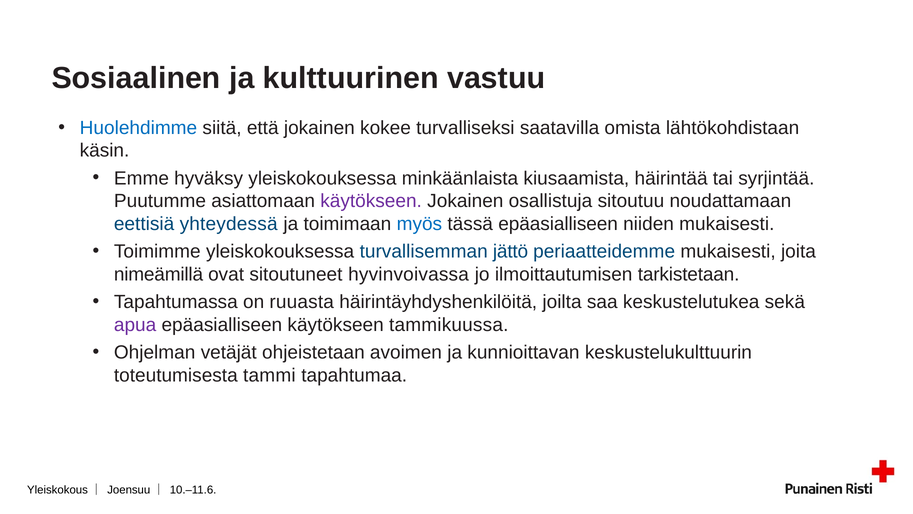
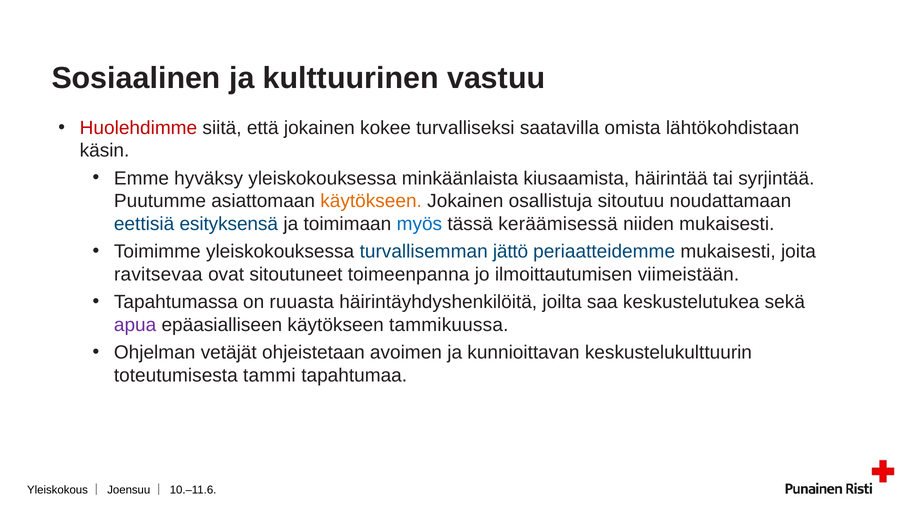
Huolehdimme colour: blue -> red
käytökseen at (371, 201) colour: purple -> orange
yhteydessä: yhteydessä -> esityksensä
tässä epäasialliseen: epäasialliseen -> keräämisessä
nimeämillä: nimeämillä -> ravitsevaa
hyvinvoivassa: hyvinvoivassa -> toimeenpanna
tarkistetaan: tarkistetaan -> viimeistään
